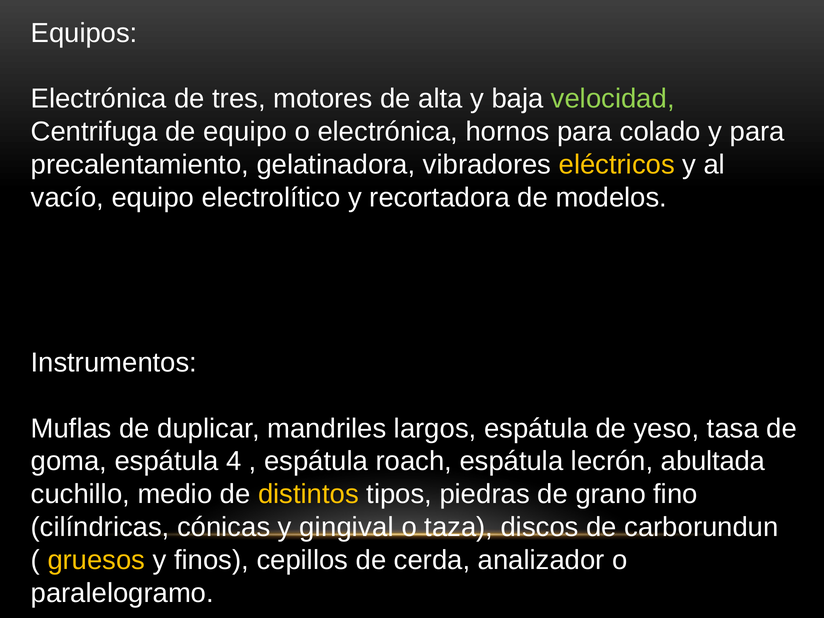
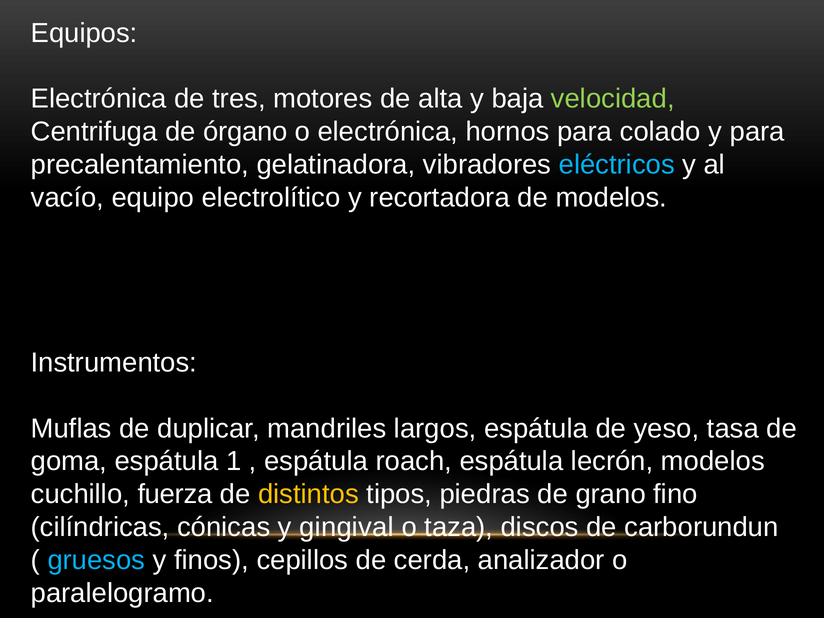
de equipo: equipo -> órgano
eléctricos colour: yellow -> light blue
4: 4 -> 1
lecrón abultada: abultada -> modelos
medio: medio -> fuerza
gruesos colour: yellow -> light blue
